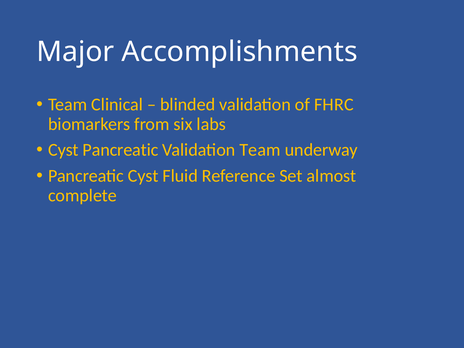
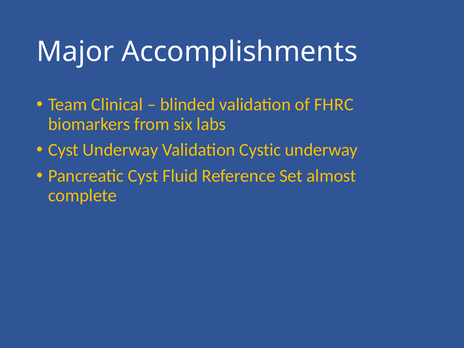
Cyst Pancreatic: Pancreatic -> Underway
Validation Team: Team -> Cystic
